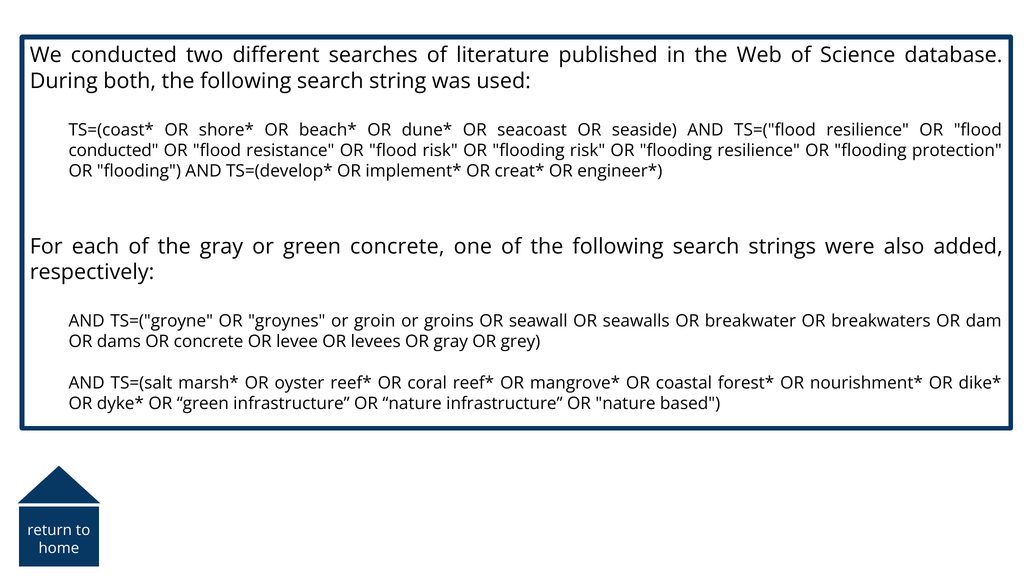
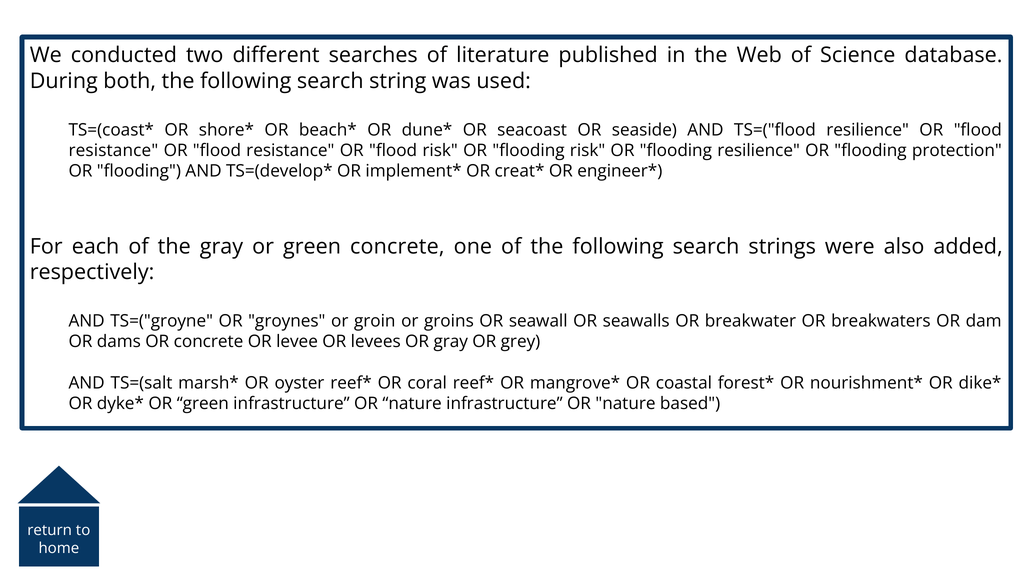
conducted at (114, 151): conducted -> resistance
